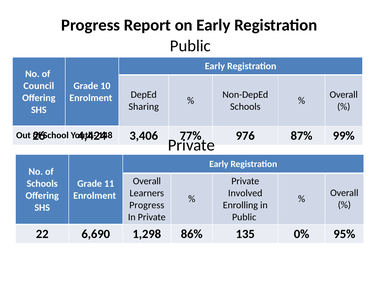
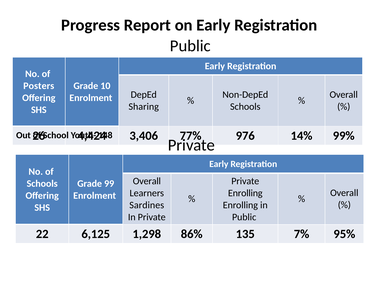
Council: Council -> Posters
87%: 87% -> 14%
11: 11 -> 99
Involved at (245, 193): Involved -> Enrolling
Progress at (147, 205): Progress -> Sardines
6,690: 6,690 -> 6,125
0%: 0% -> 7%
